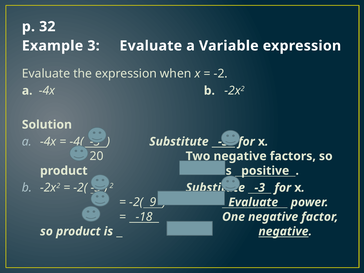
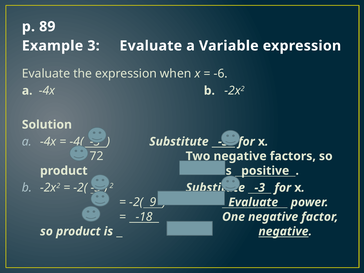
32: 32 -> 89
-2: -2 -> -6
20: 20 -> 72
